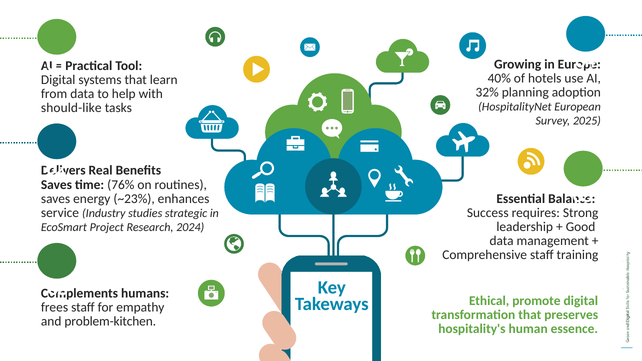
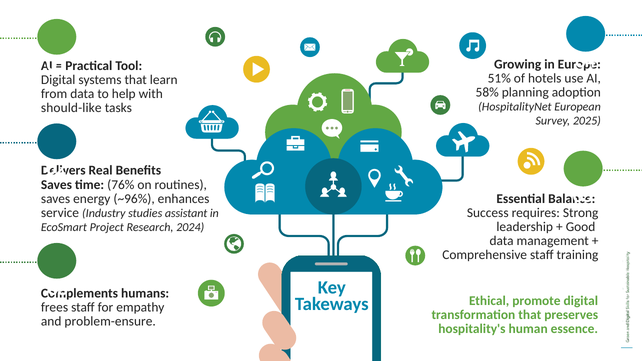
40%: 40% -> 51%
32%: 32% -> 58%
~23%: ~23% -> ~96%
strategic: strategic -> assistant
problem-kitchen: problem-kitchen -> problem-ensure
